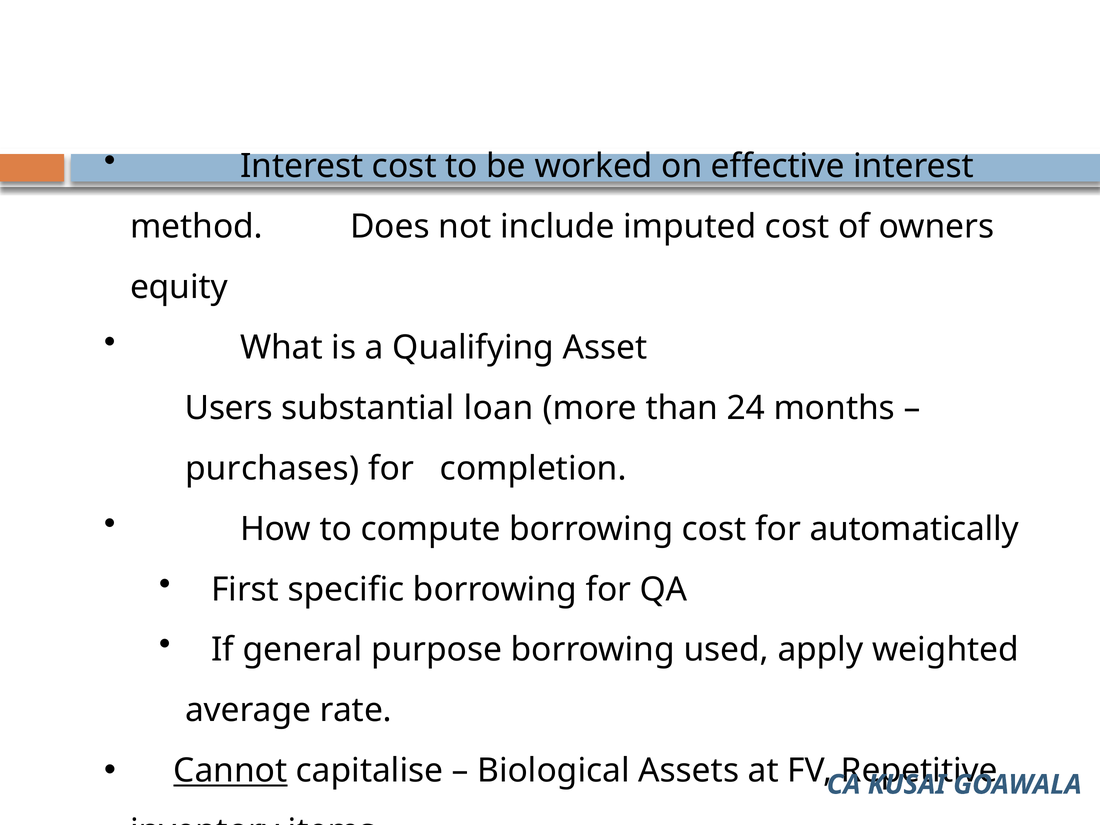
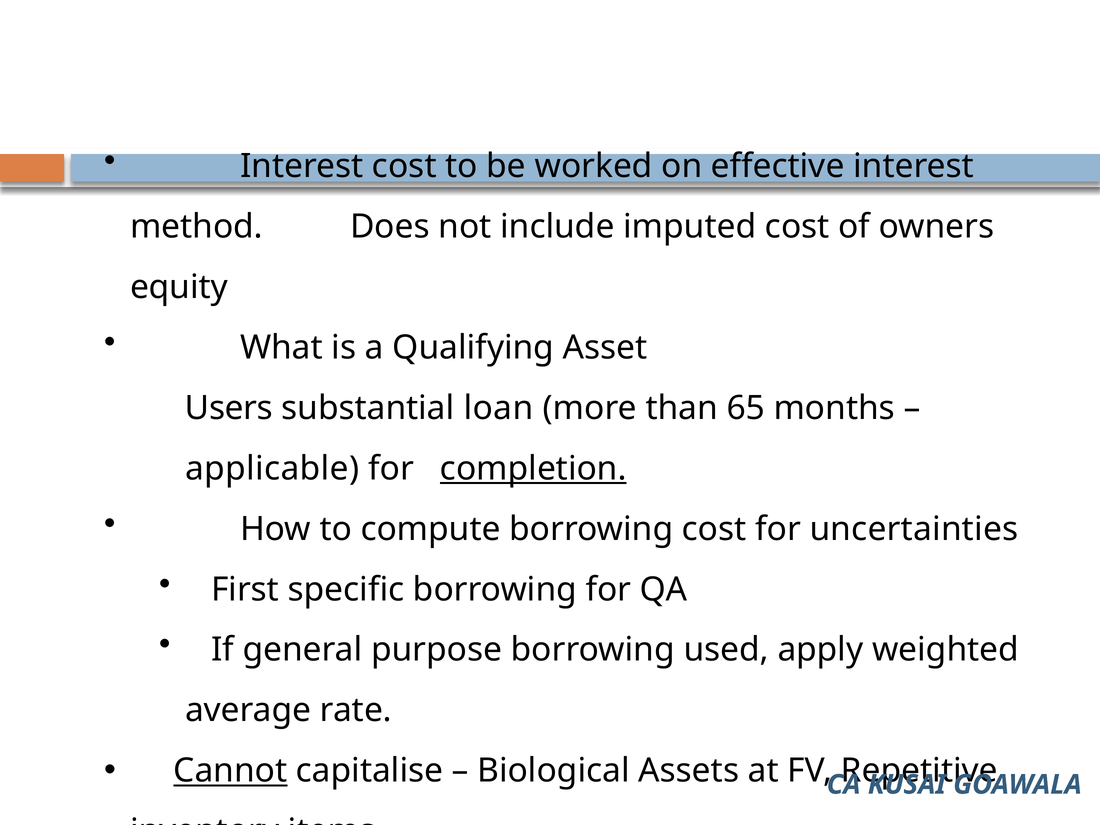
24: 24 -> 65
purchases: purchases -> applicable
completion underline: none -> present
automatically: automatically -> uncertainties
